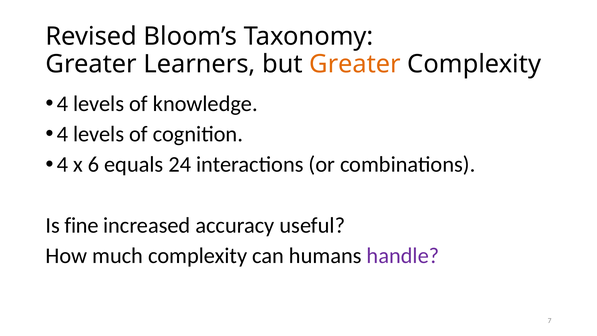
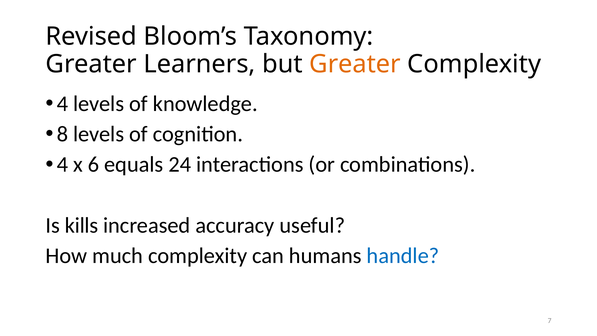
4 at (62, 134): 4 -> 8
fine: fine -> kills
handle colour: purple -> blue
